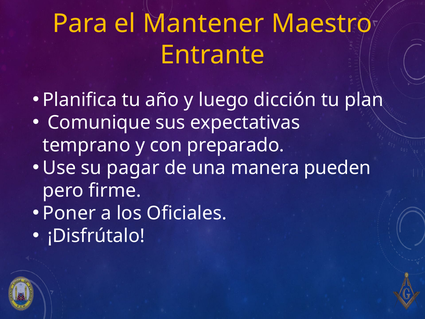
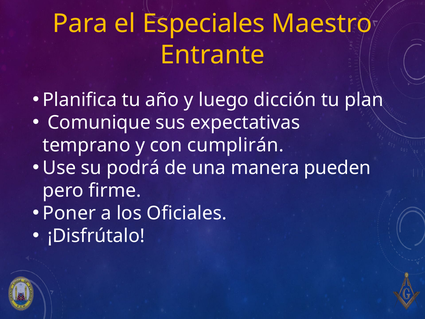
Mantener: Mantener -> Especiales
preparado: preparado -> cumplirán
pagar: pagar -> podrá
